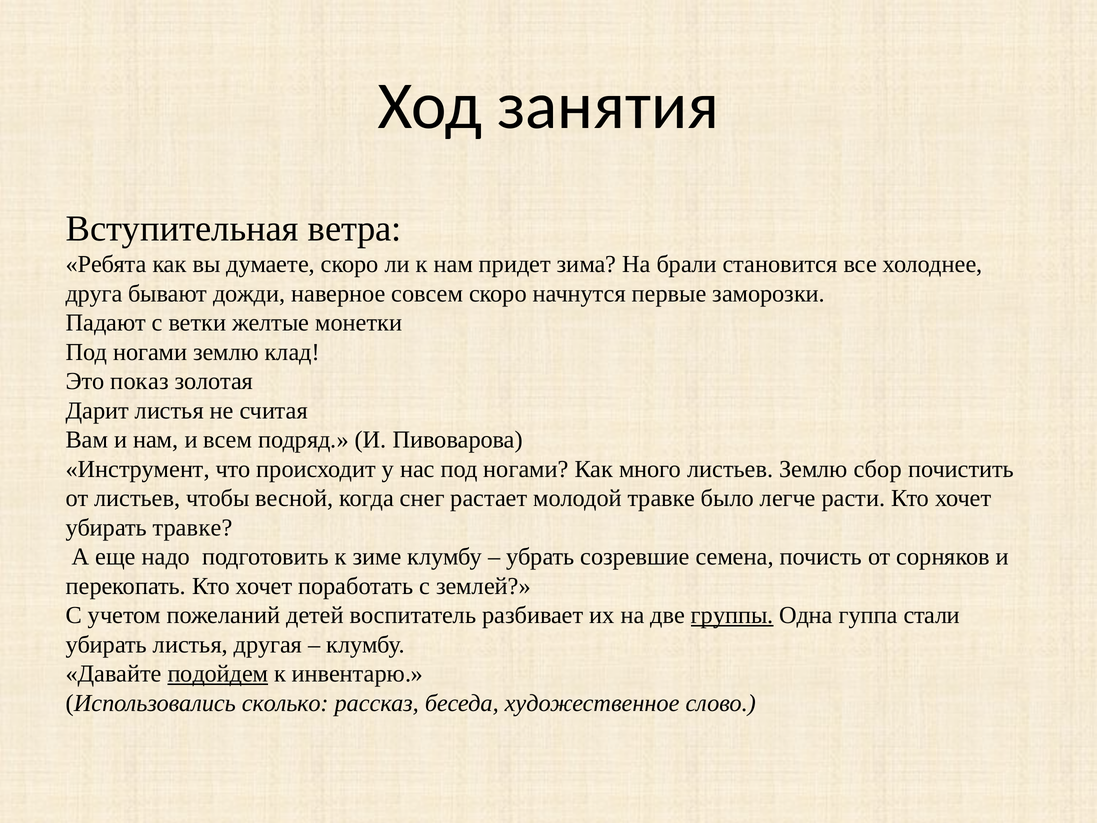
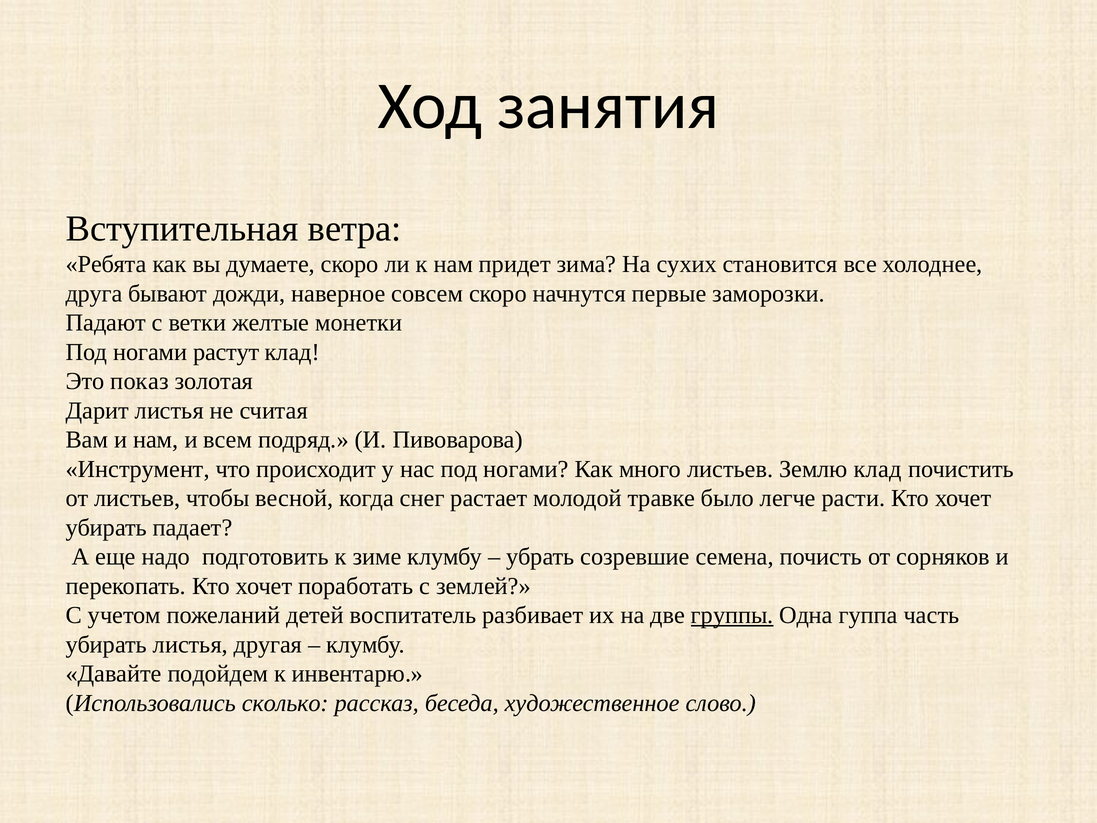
брали: брали -> сухих
ногами землю: землю -> растут
Землю сбор: сбор -> клад
убирать травке: травке -> падает
стали: стали -> часть
подойдем underline: present -> none
